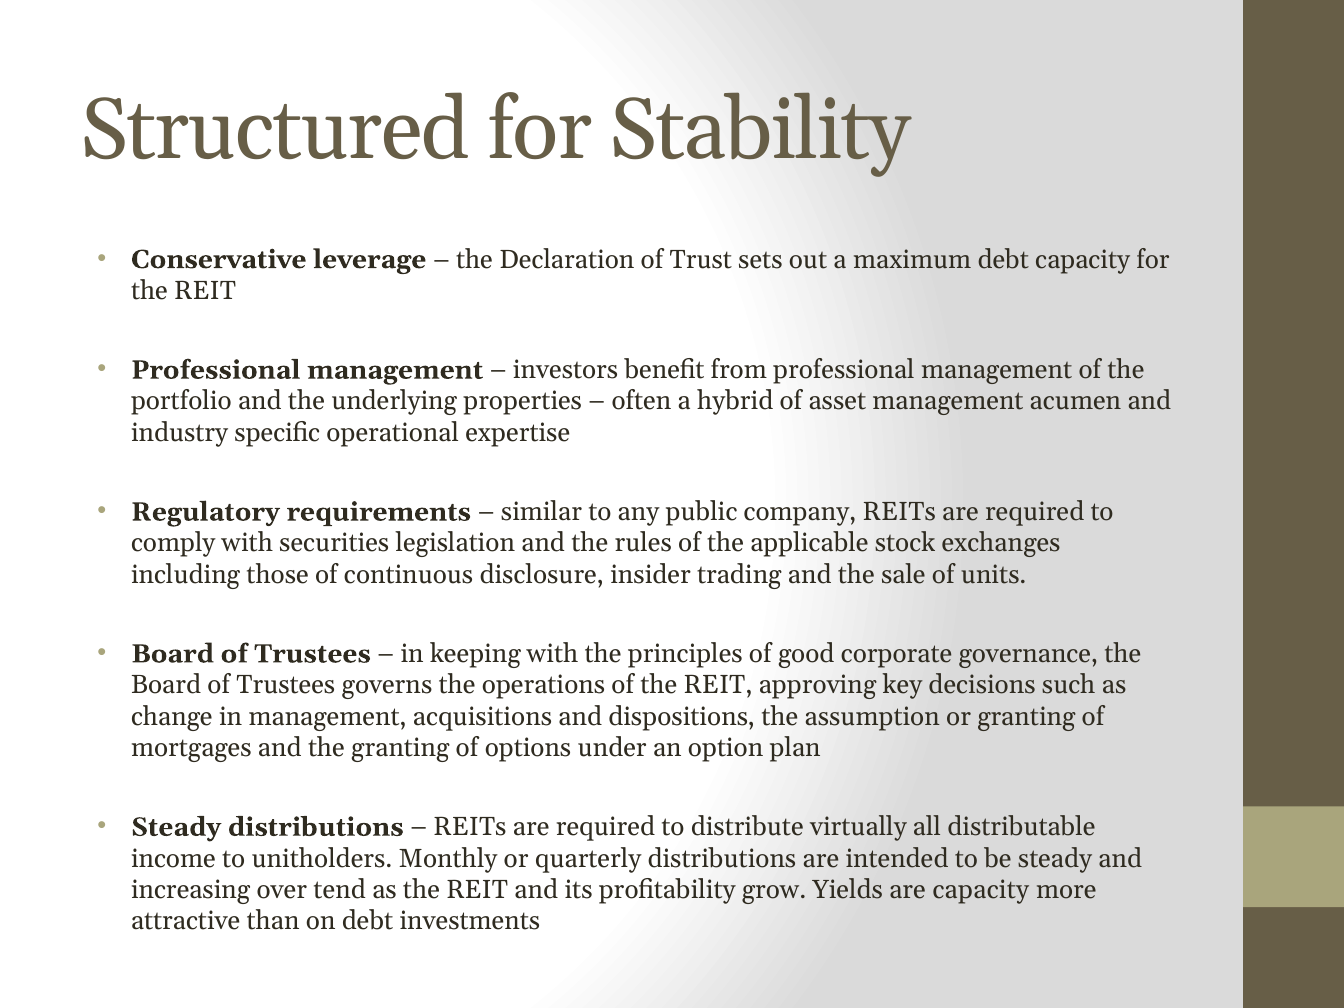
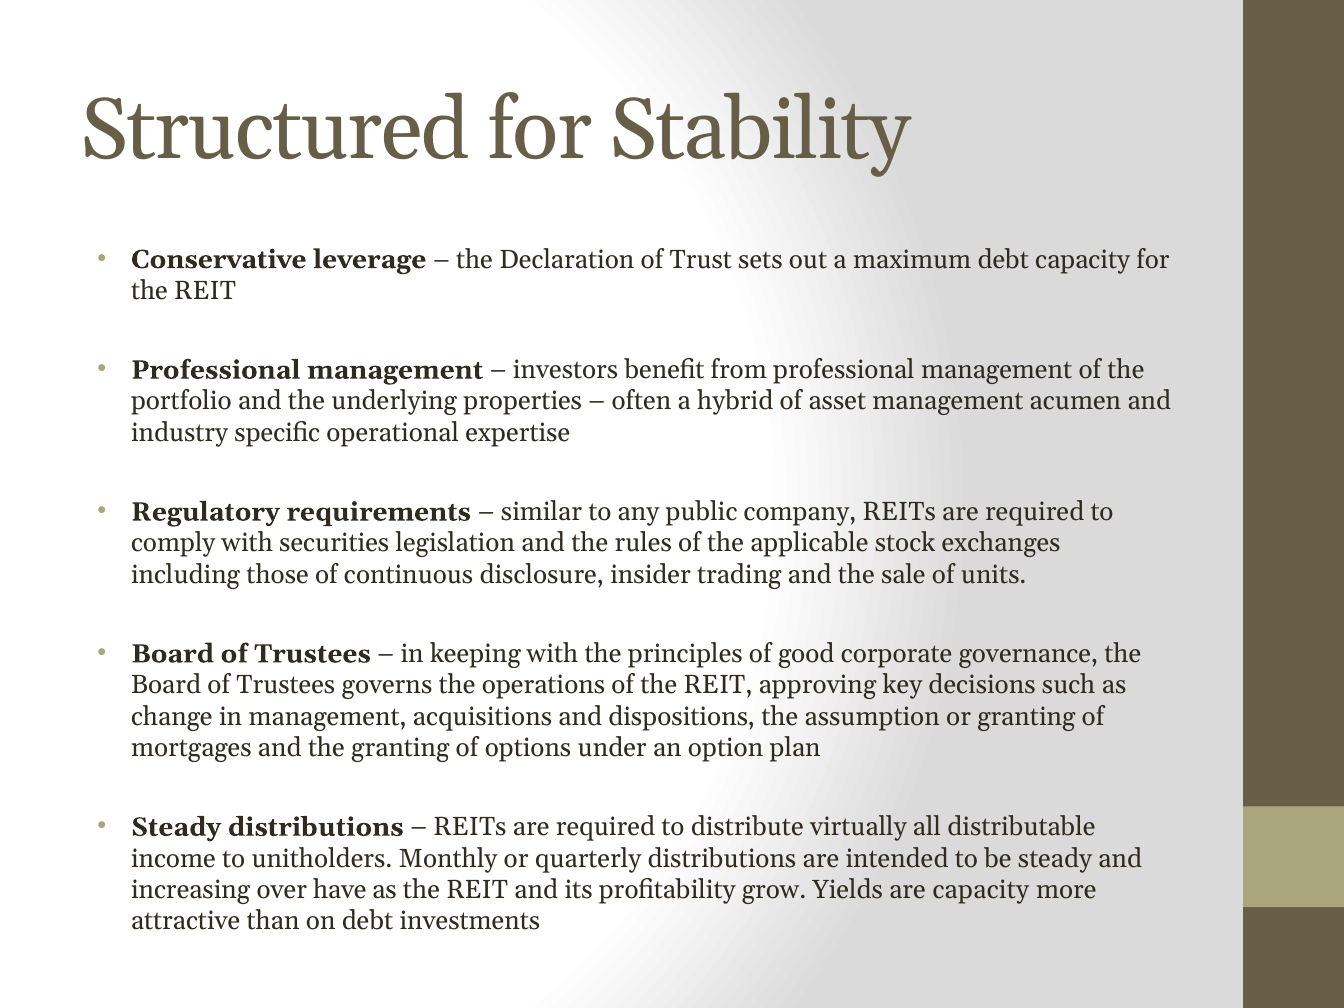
tend: tend -> have
